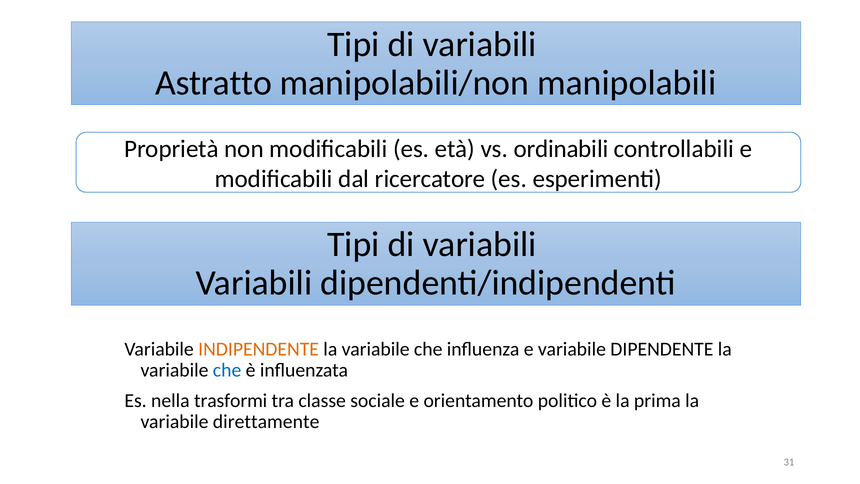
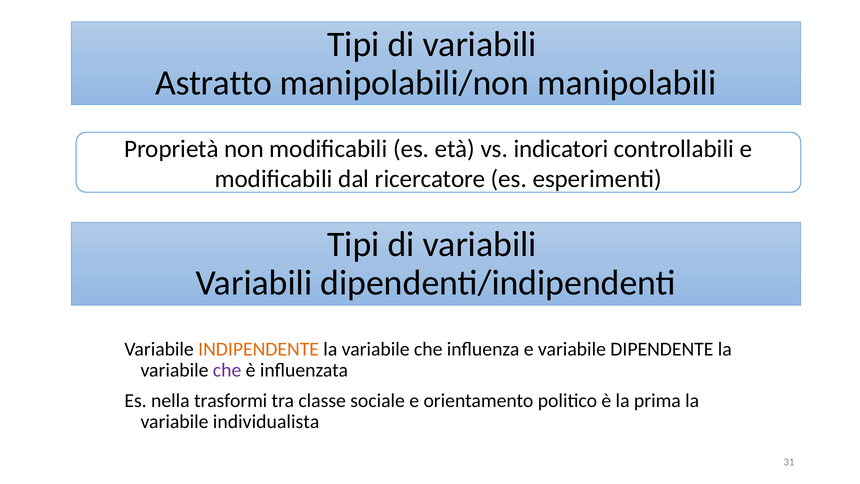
ordinabili: ordinabili -> indicatori
che at (227, 370) colour: blue -> purple
direttamente: direttamente -> individualista
